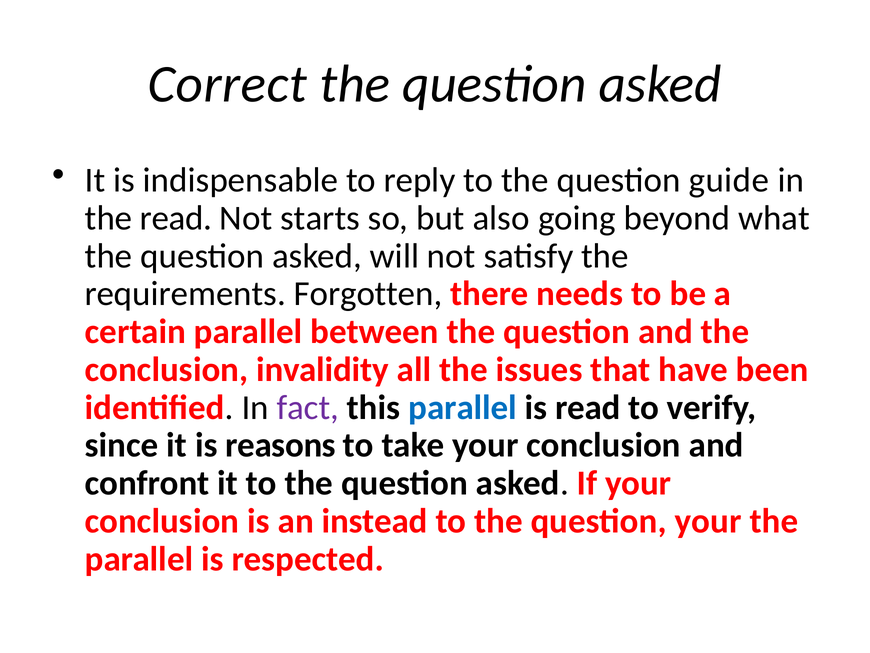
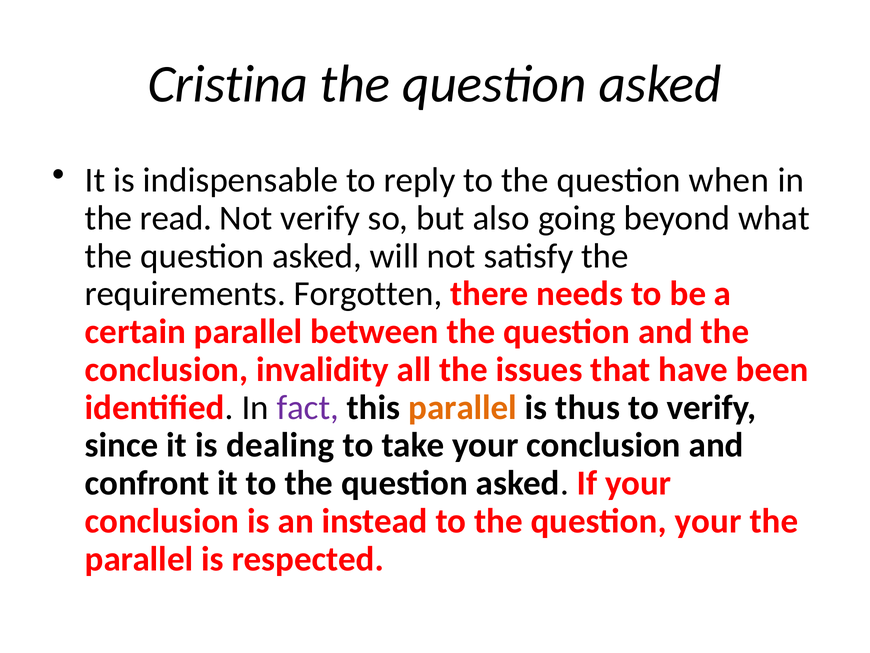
Correct: Correct -> Cristina
guide: guide -> when
Not starts: starts -> verify
parallel at (463, 407) colour: blue -> orange
is read: read -> thus
reasons: reasons -> dealing
